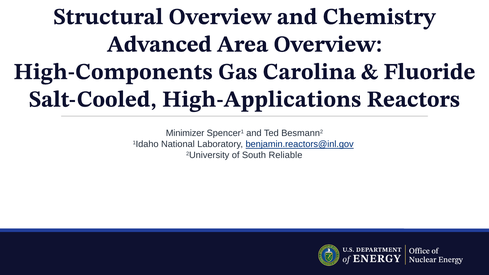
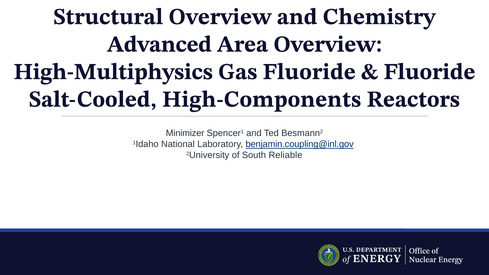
High-Components: High-Components -> High-Multiphysics
Gas Carolina: Carolina -> Fluoride
High-Applications: High-Applications -> High-Components
benjamin.reactors@inl.gov: benjamin.reactors@inl.gov -> benjamin.coupling@inl.gov
